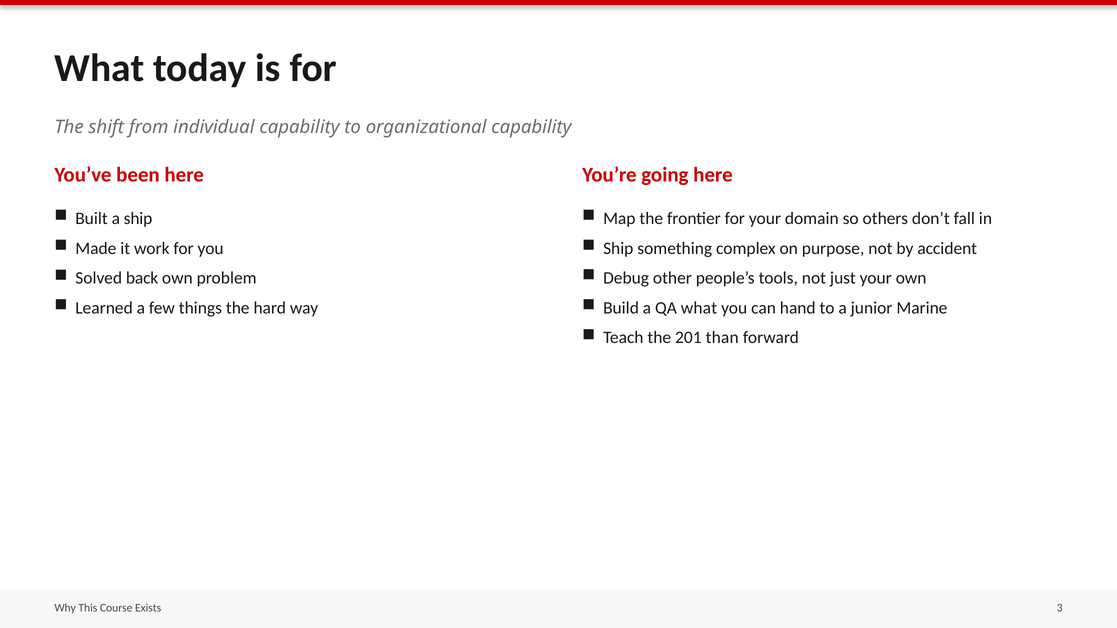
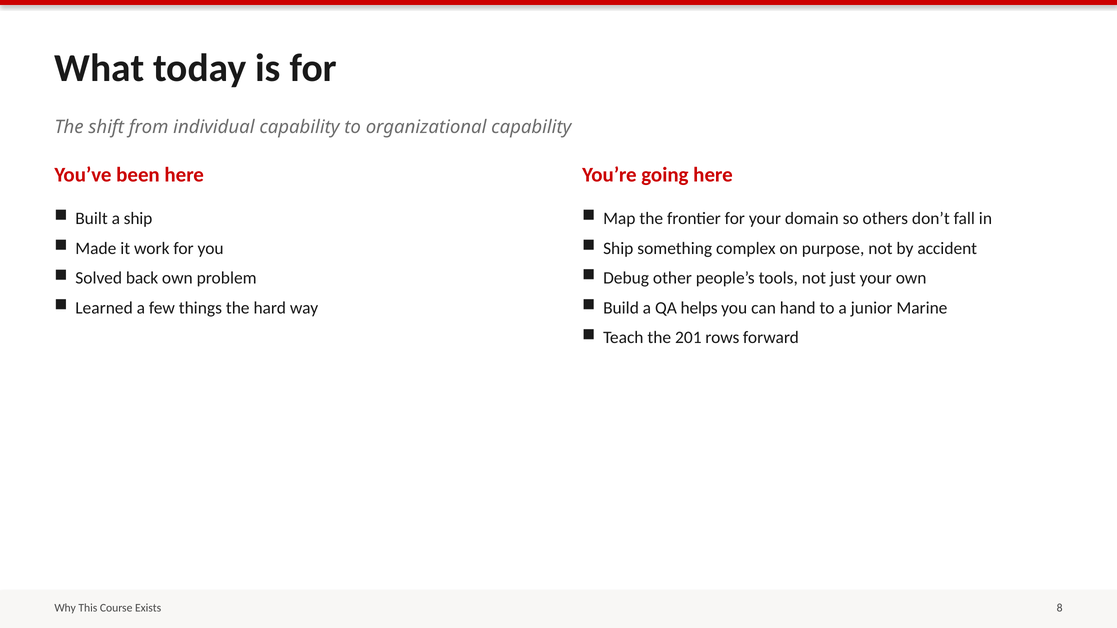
QA what: what -> helps
than: than -> rows
3: 3 -> 8
